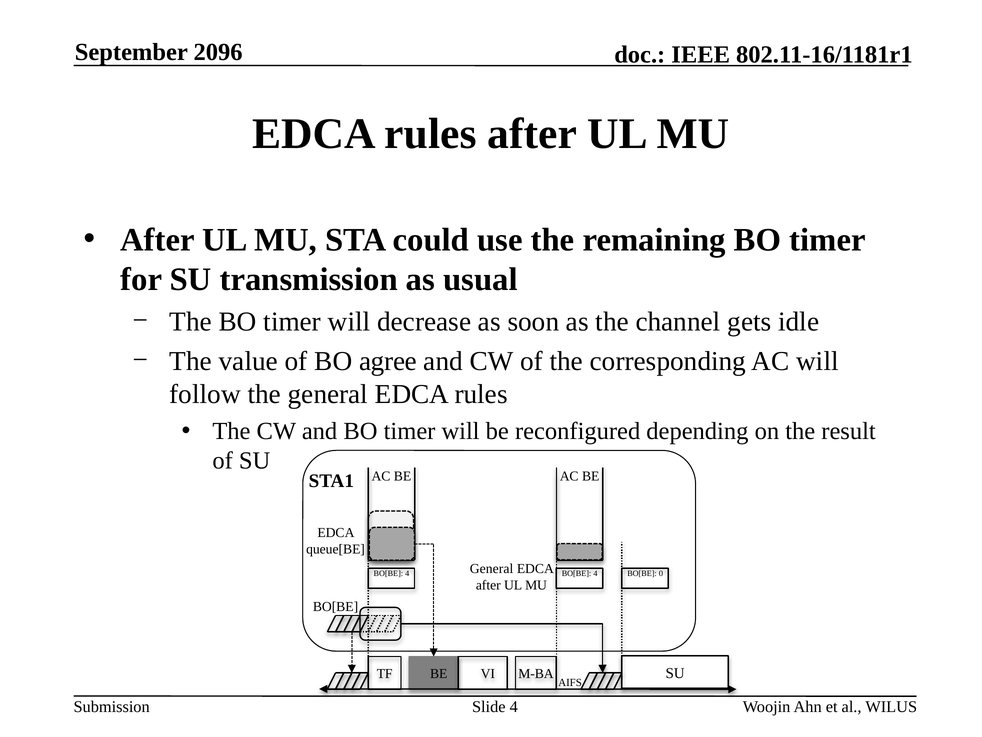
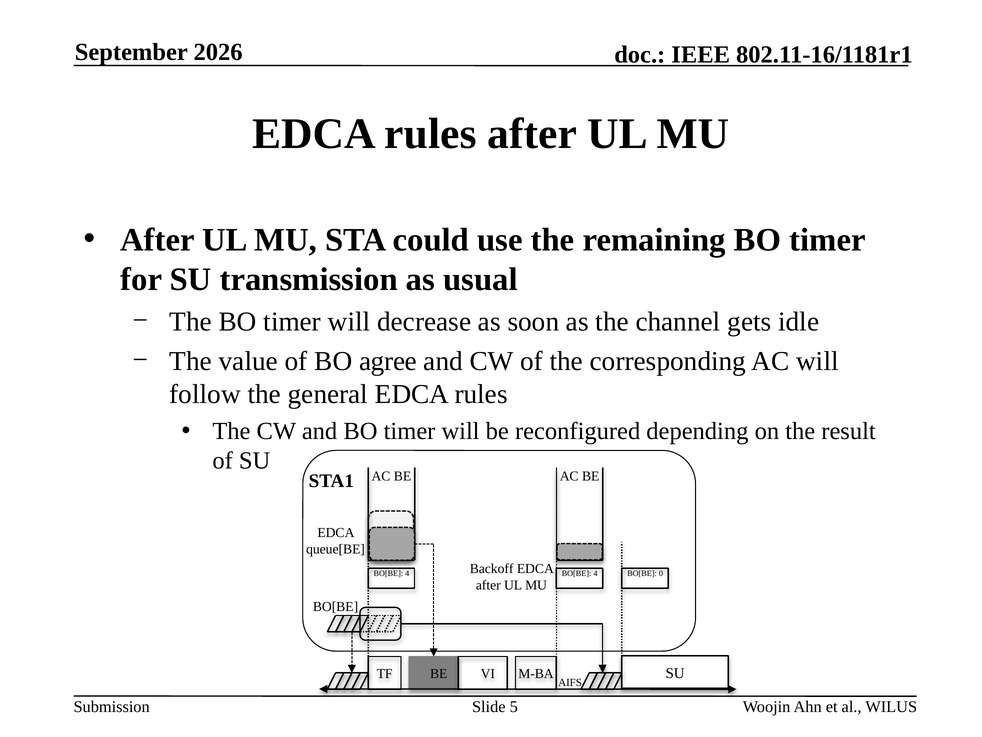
2096: 2096 -> 2026
General at (492, 569): General -> Backoff
Slide 4: 4 -> 5
